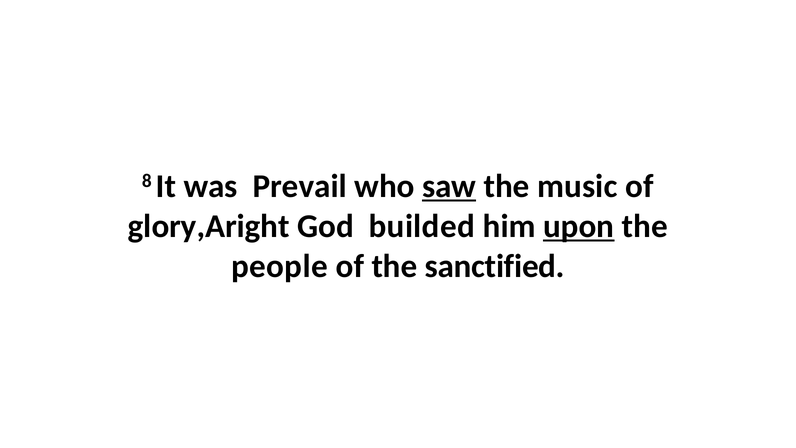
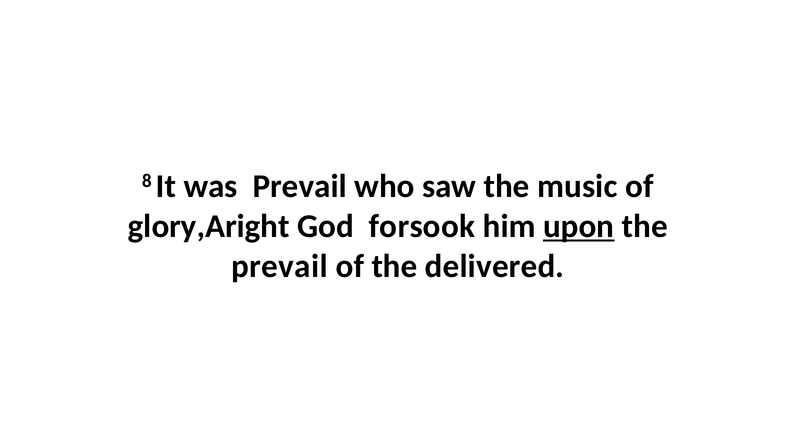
saw underline: present -> none
builded: builded -> forsook
people at (279, 266): people -> prevail
sanctified: sanctified -> delivered
